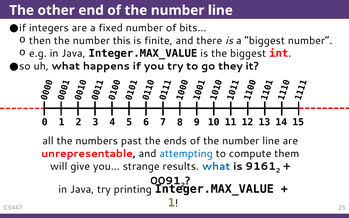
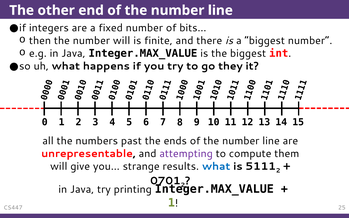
number this: this -> will
attempting colour: blue -> purple
9161: 9161 -> 5111
0091: 0091 -> 0701
